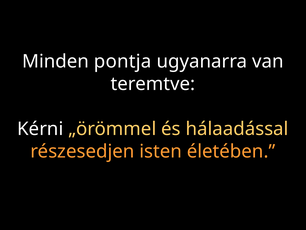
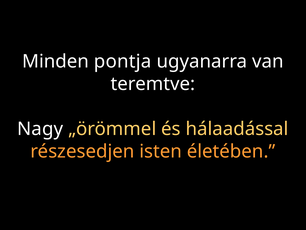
Kérni: Kérni -> Nagy
